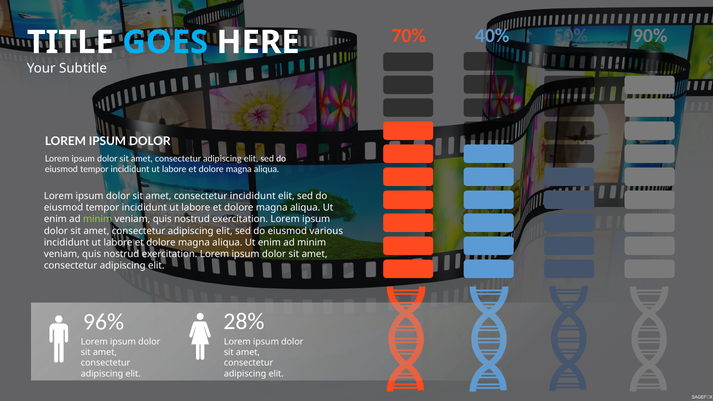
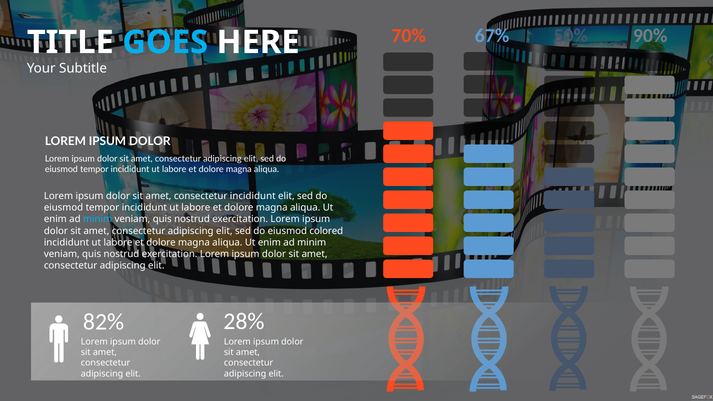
40%: 40% -> 67%
minim at (98, 219) colour: light green -> light blue
various: various -> colored
96%: 96% -> 82%
